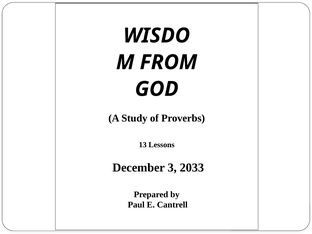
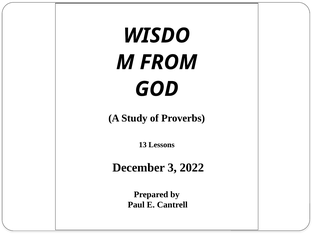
2033: 2033 -> 2022
